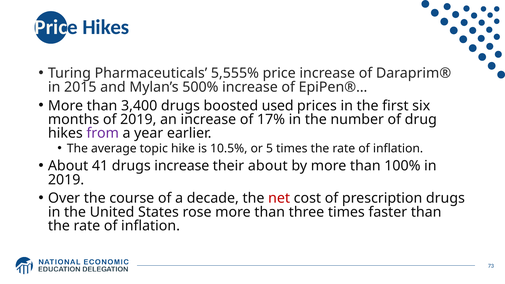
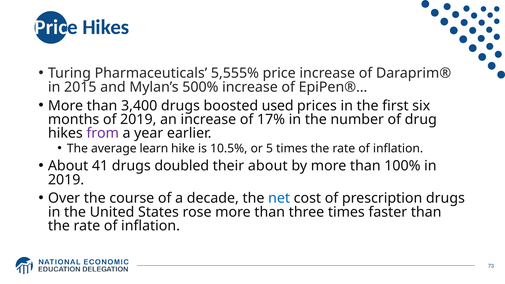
topic: topic -> learn
drugs increase: increase -> doubled
net colour: red -> blue
